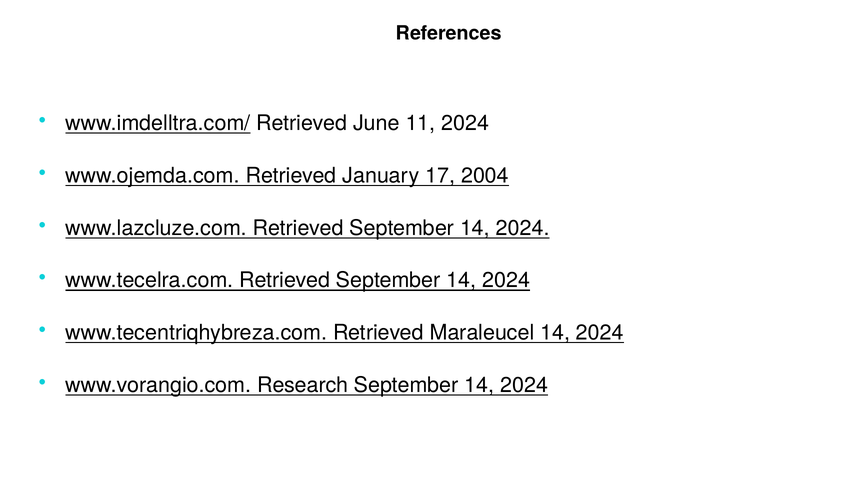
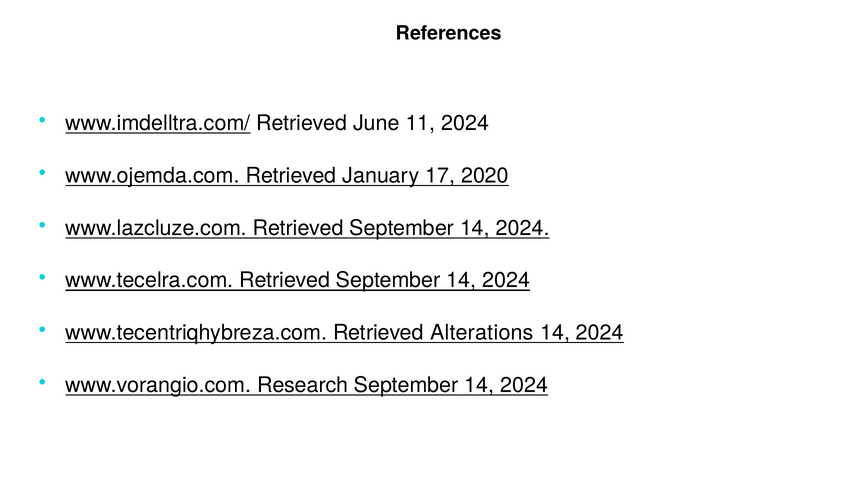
2004: 2004 -> 2020
Maraleucel: Maraleucel -> Alterations
